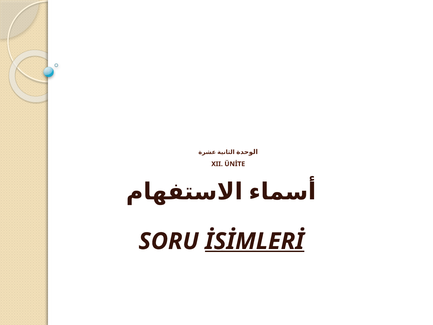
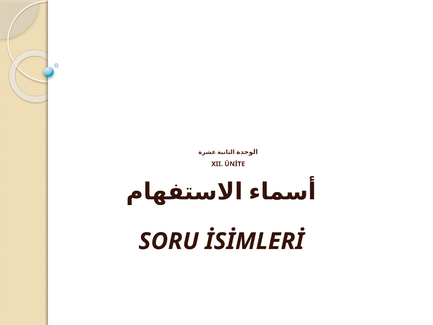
İSİMLERİ underline: present -> none
